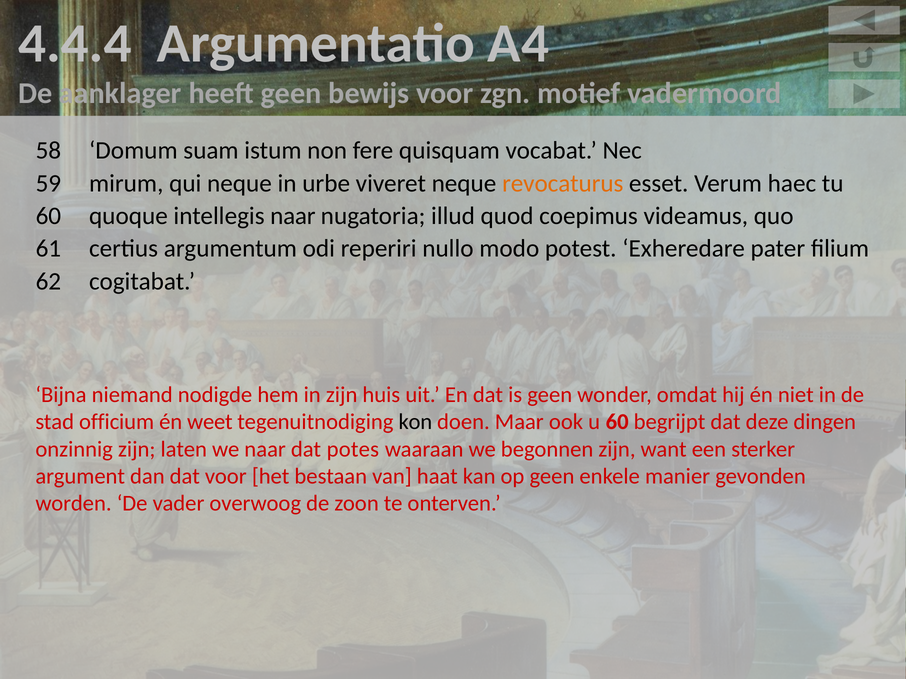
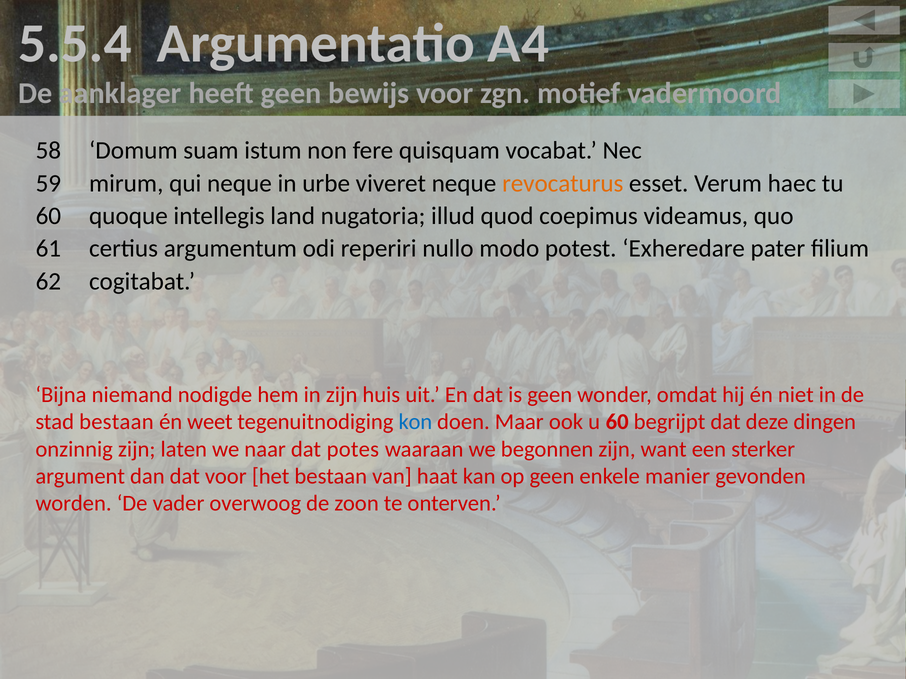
4.4.4: 4.4.4 -> 5.5.4
intellegis naar: naar -> land
stad officium: officium -> bestaan
kon colour: black -> blue
